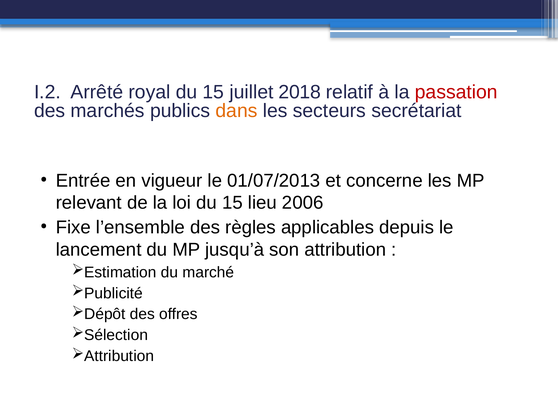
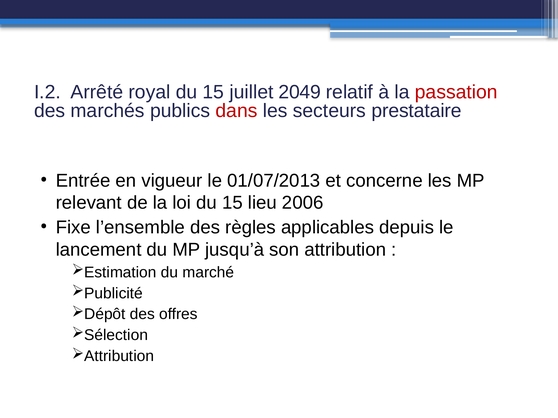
2018: 2018 -> 2049
dans colour: orange -> red
secrétariat: secrétariat -> prestataire
